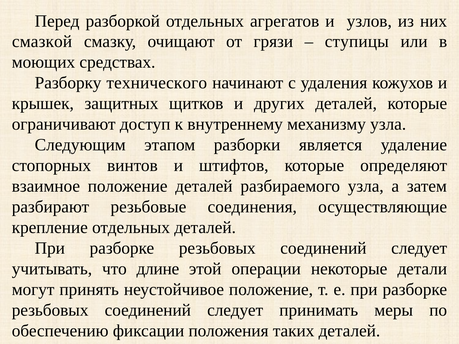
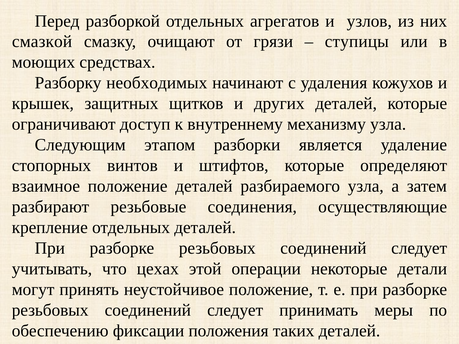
технического: технического -> необходимых
длине: длине -> цехах
